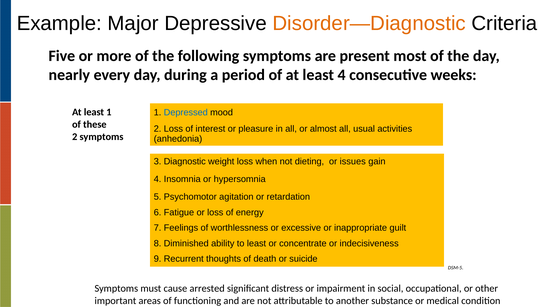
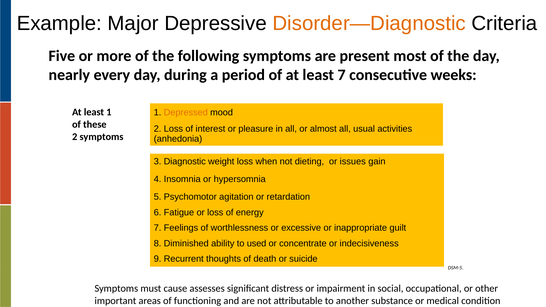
least 4: 4 -> 7
Depressed colour: blue -> orange
to least: least -> used
arrested: arrested -> assesses
